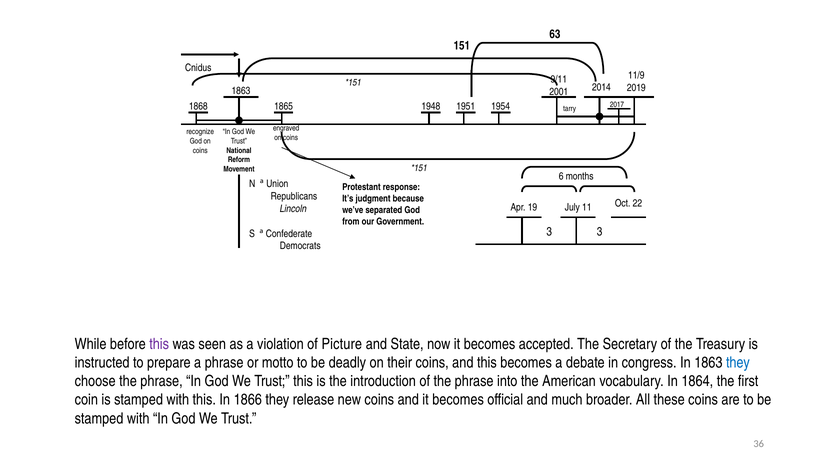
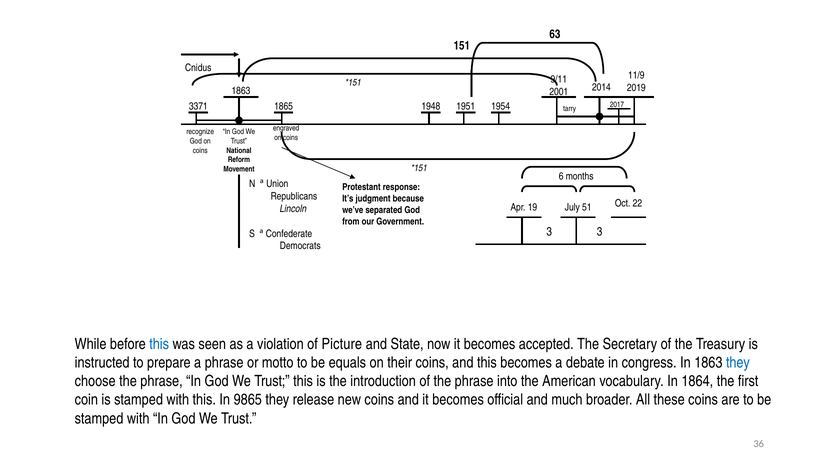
1868: 1868 -> 3371
11: 11 -> 51
this at (159, 344) colour: purple -> blue
deadly: deadly -> equals
1866: 1866 -> 9865
